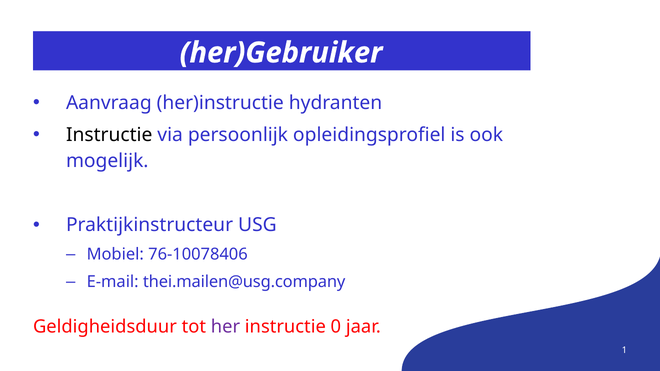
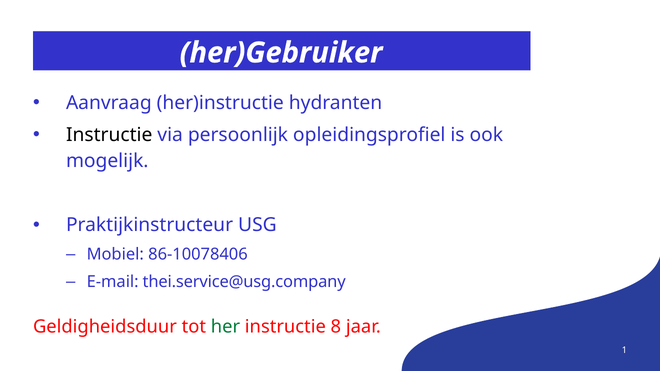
76-10078406: 76-10078406 -> 86-10078406
thei.mailen@usg.company: thei.mailen@usg.company -> thei.service@usg.company
her colour: purple -> green
0: 0 -> 8
